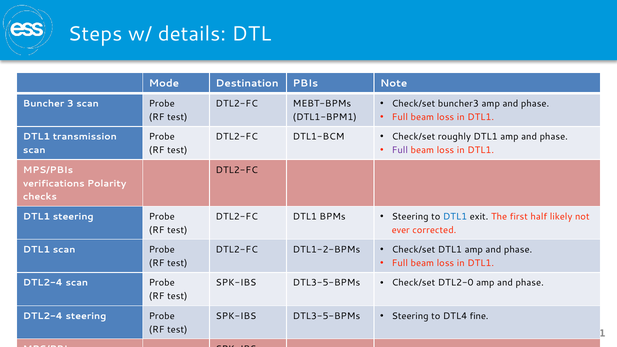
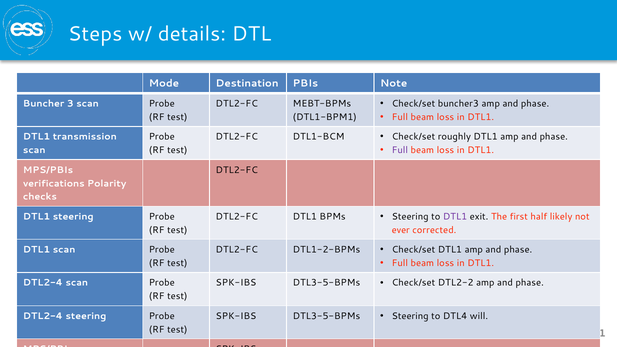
DTL1 at (455, 217) colour: blue -> purple
DTL2-0: DTL2-0 -> DTL2-2
fine: fine -> will
